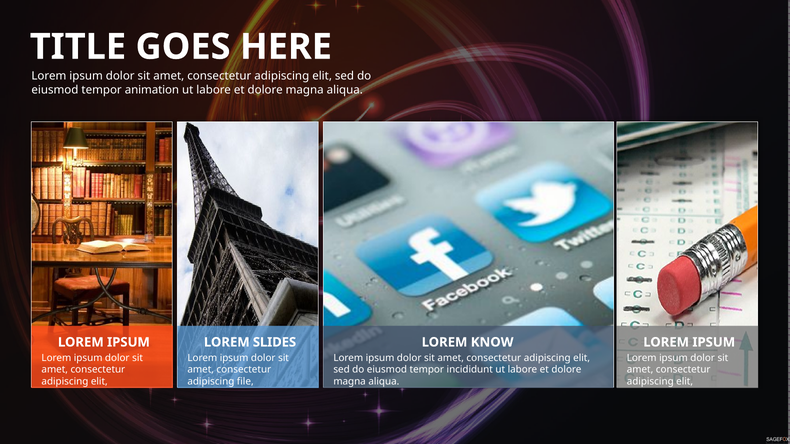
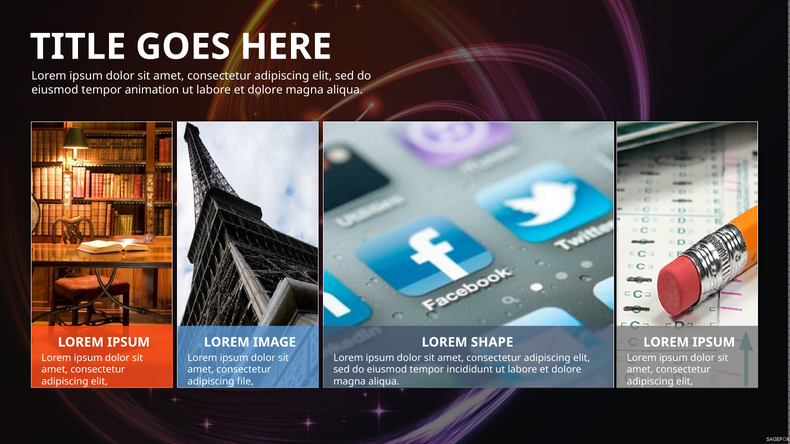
SLIDES: SLIDES -> IMAGE
KNOW: KNOW -> SHAPE
